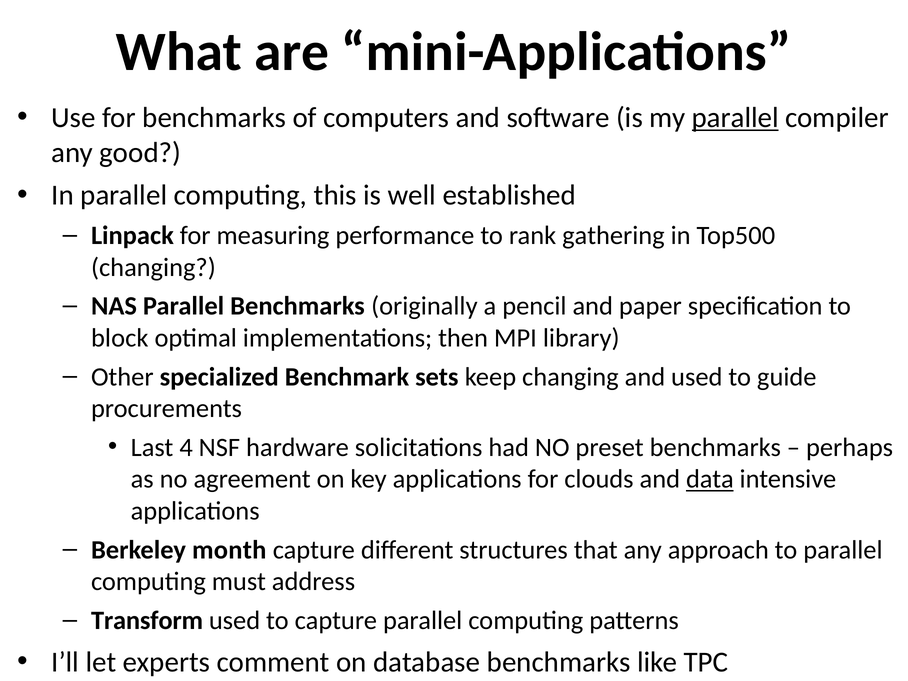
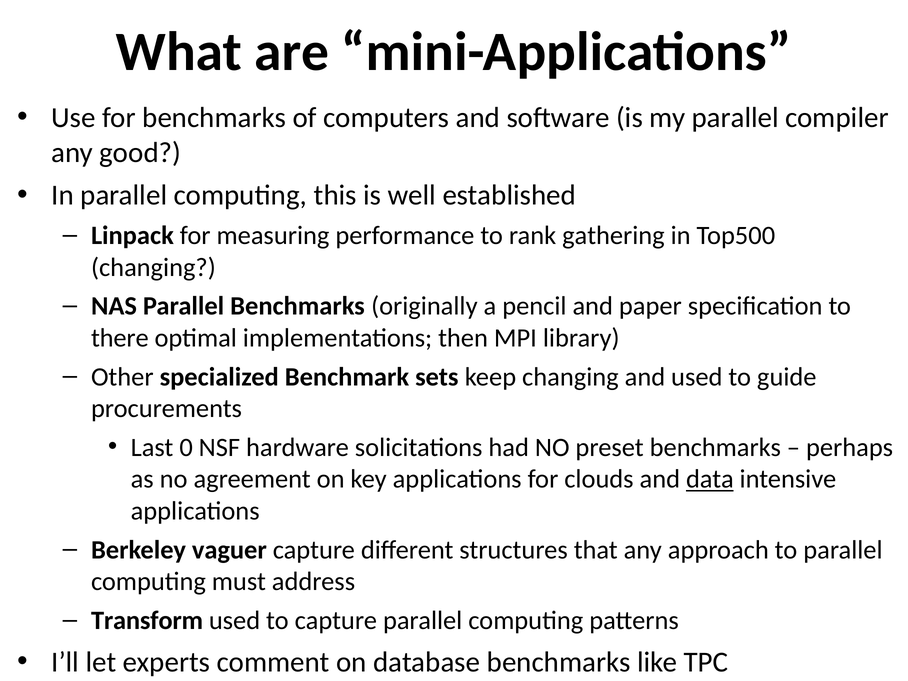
parallel at (735, 118) underline: present -> none
block: block -> there
4: 4 -> 0
month: month -> vaguer
